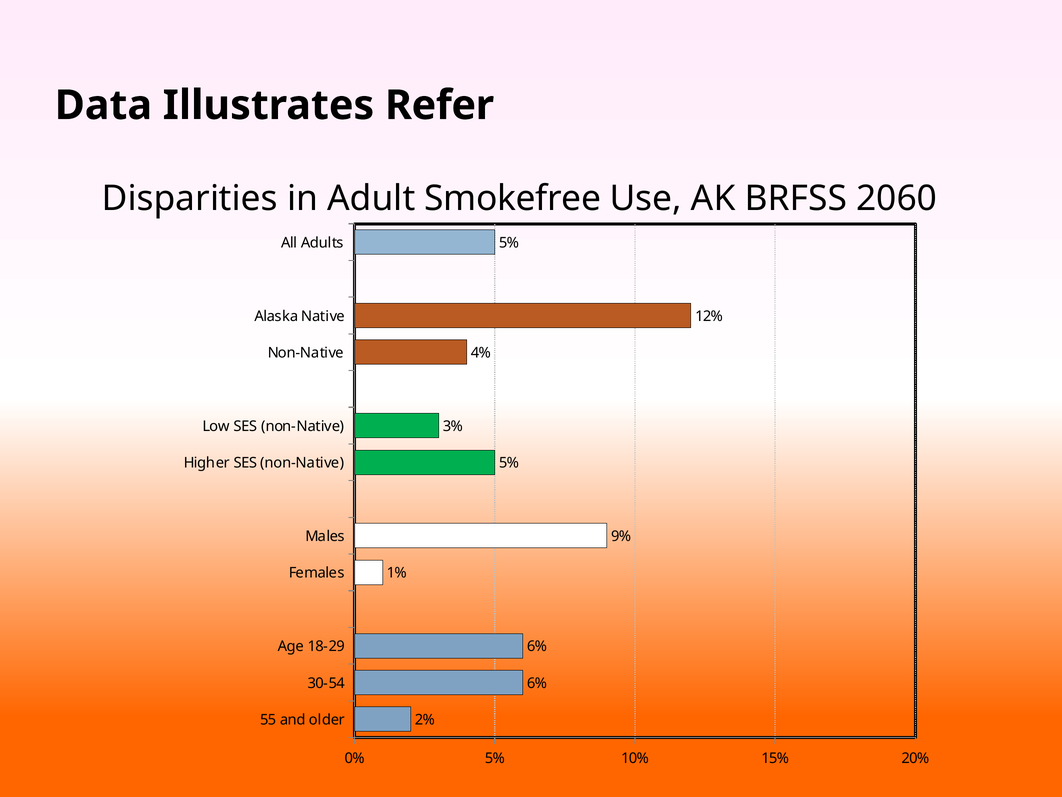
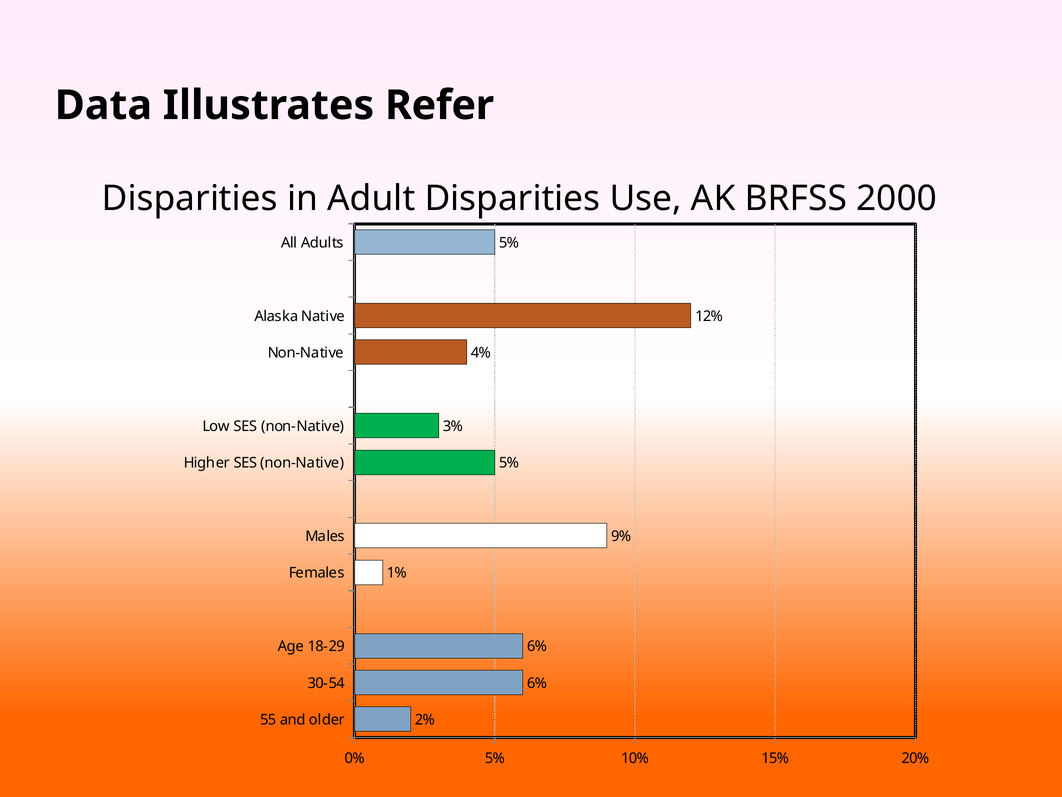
Adult Smokefree: Smokefree -> Disparities
2060: 2060 -> 2000
